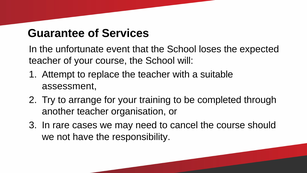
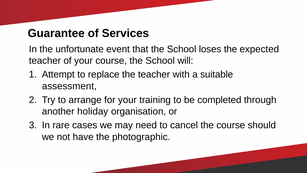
another teacher: teacher -> holiday
responsibility: responsibility -> photographic
